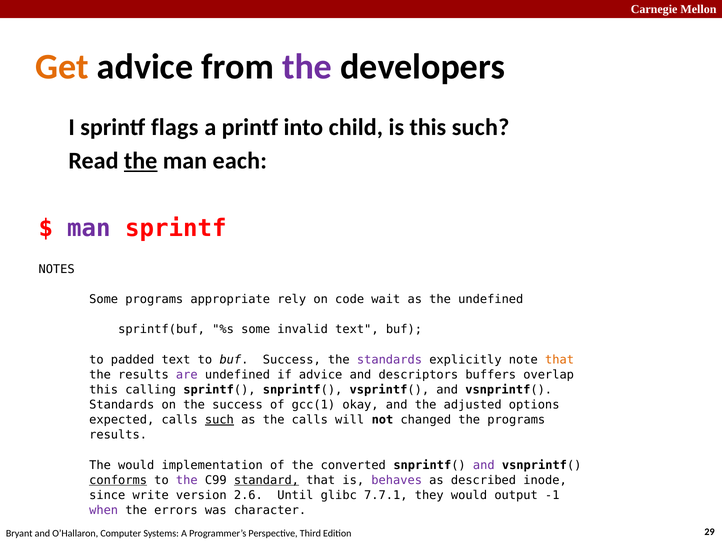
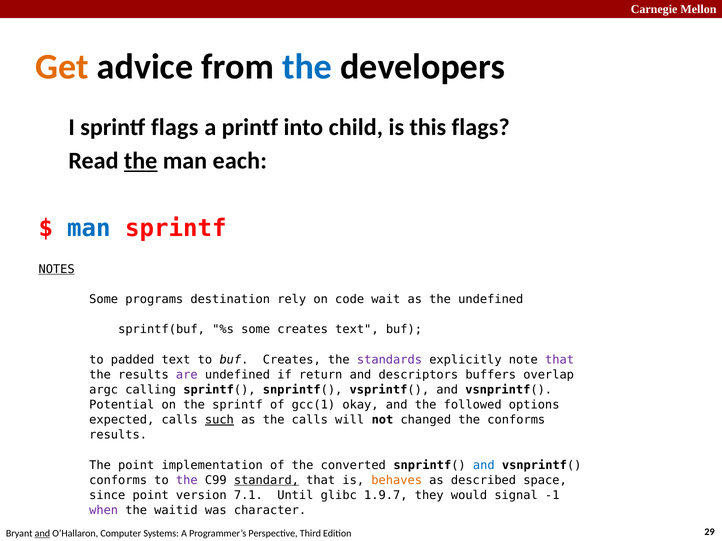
the at (307, 67) colour: purple -> blue
this such: such -> flags
man at (89, 228) colour: purple -> blue
NOTES underline: none -> present
appropriate: appropriate -> destination
some invalid: invalid -> creates
buf Success: Success -> Creates
that at (560, 360) colour: orange -> purple
if advice: advice -> return
this at (104, 390): this -> argc
Standards at (122, 405): Standards -> Potential
the success: success -> sprintf
adjusted: adjusted -> followed
the programs: programs -> conforms
The would: would -> point
and at (484, 466) colour: purple -> blue
conforms at (118, 481) underline: present -> none
behaves colour: purple -> orange
inode: inode -> space
since write: write -> point
2.6: 2.6 -> 7.1
7.7.1: 7.7.1 -> 1.9.7
output: output -> signal
errors: errors -> waitid
and at (42, 534) underline: none -> present
